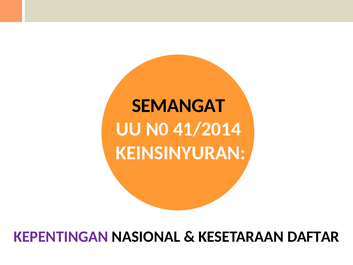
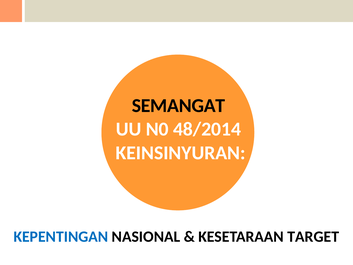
41/2014: 41/2014 -> 48/2014
KEPENTINGAN colour: purple -> blue
DAFTAR: DAFTAR -> TARGET
